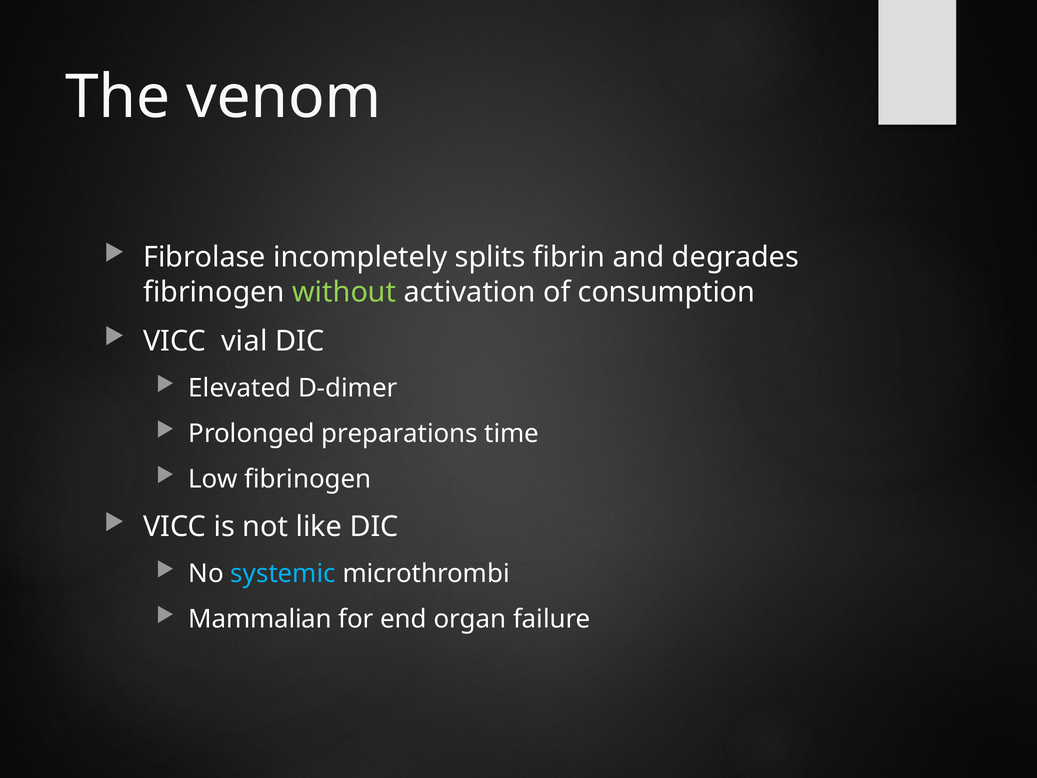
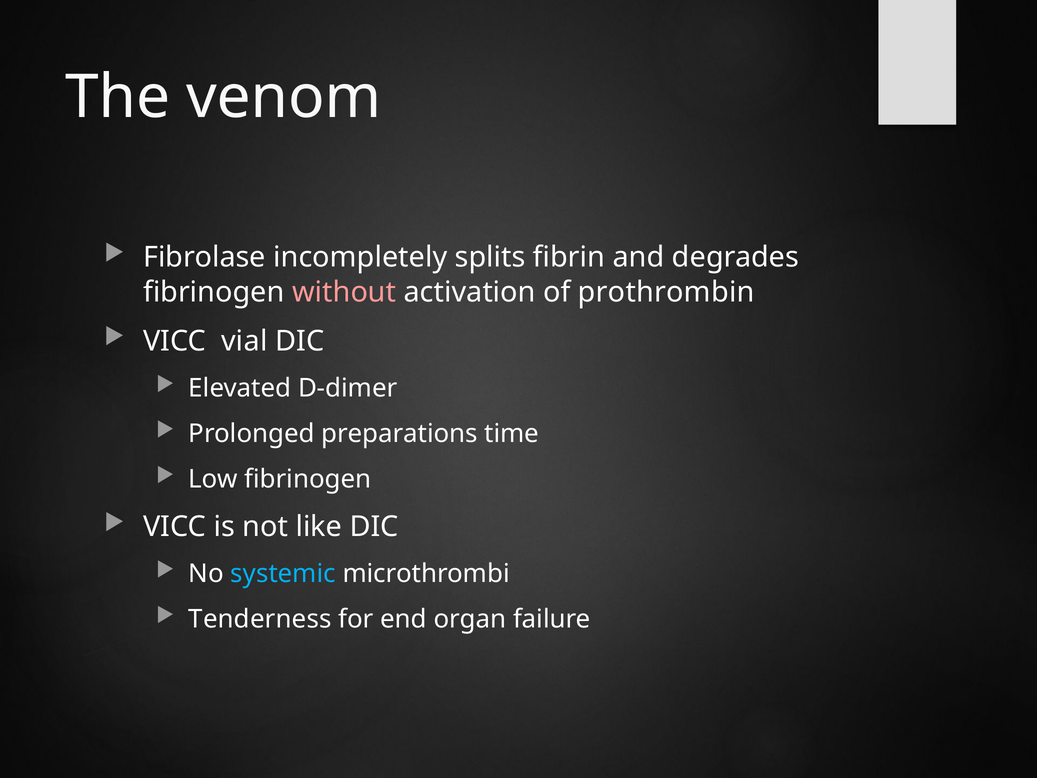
without colour: light green -> pink
consumption: consumption -> prothrombin
Mammalian: Mammalian -> Tenderness
